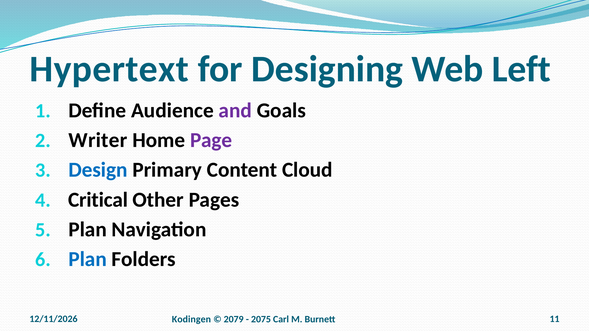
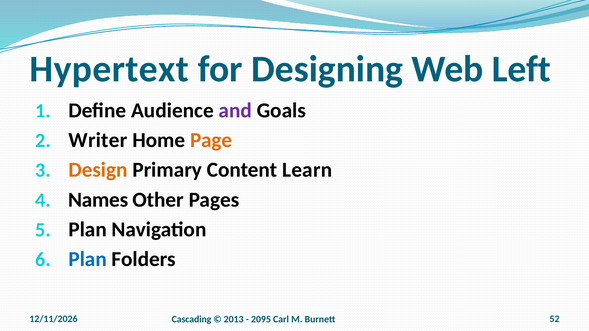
Page colour: purple -> orange
Design colour: blue -> orange
Cloud: Cloud -> Learn
Critical: Critical -> Names
Kodingen: Kodingen -> Cascading
2079: 2079 -> 2013
2075: 2075 -> 2095
11: 11 -> 52
